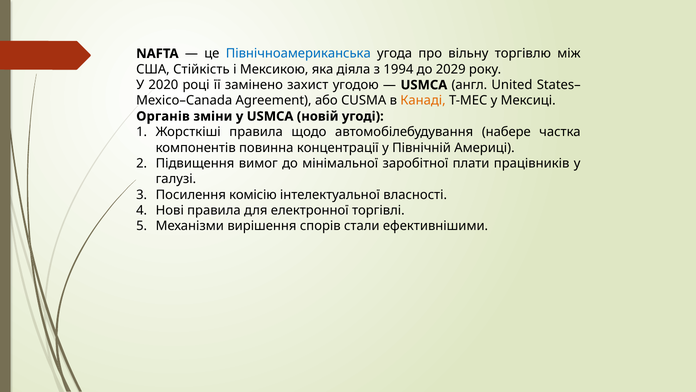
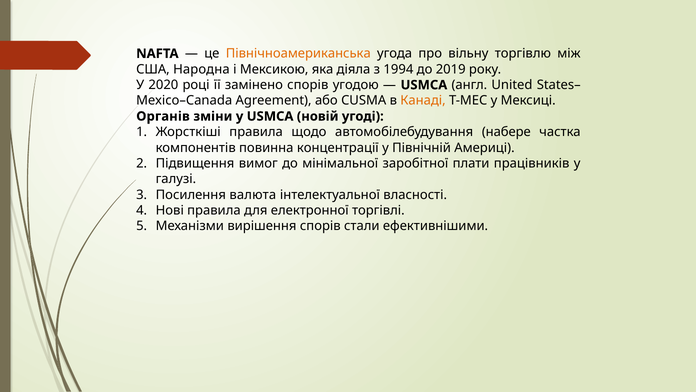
Північноамериканська colour: blue -> orange
Стійкість: Стійкість -> Народна
2029: 2029 -> 2019
замінено захист: захист -> спорів
комісію: комісію -> валюта
